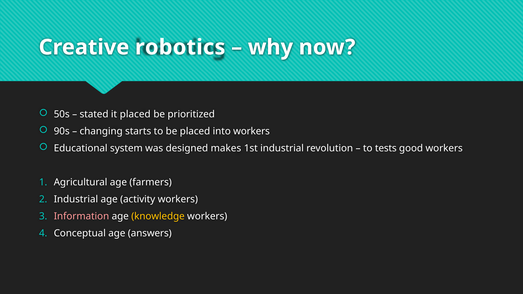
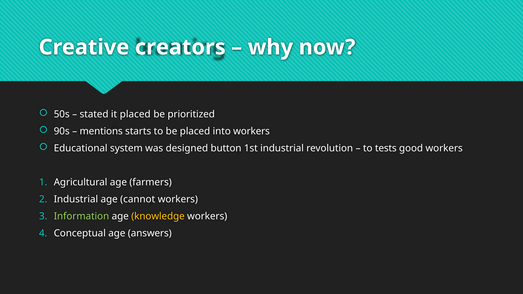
robotics: robotics -> creators
changing: changing -> mentions
makes: makes -> button
activity: activity -> cannot
Information colour: pink -> light green
